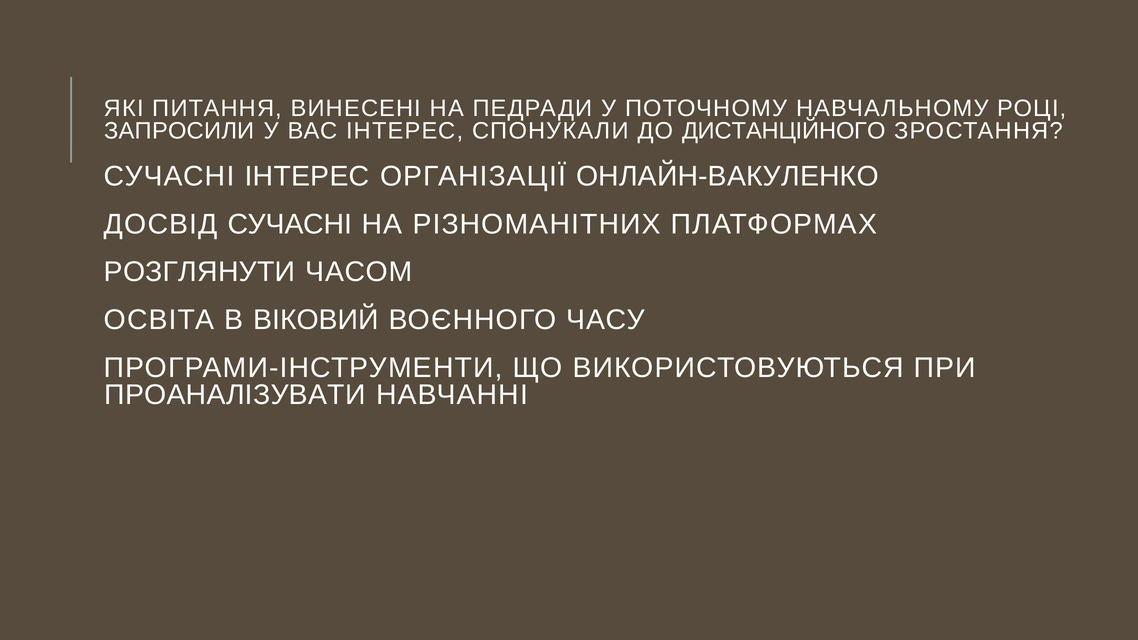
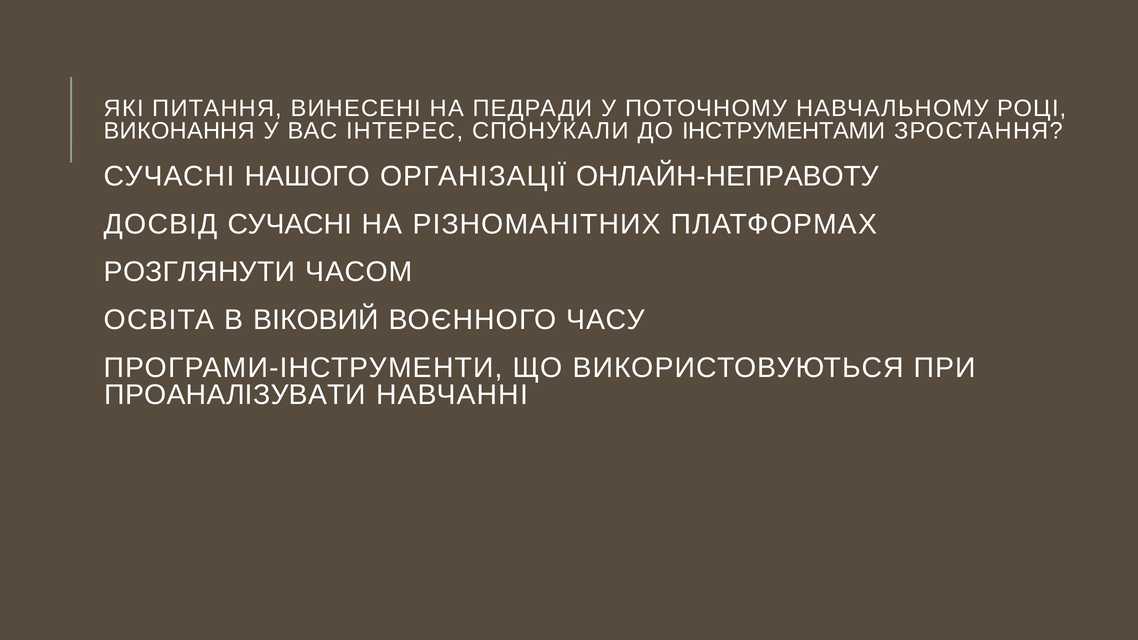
ЗАПРОСИЛИ: ЗАПРОСИЛИ -> ВИКОНАННЯ
ДИСТАНЦІЙНОГО: ДИСТАНЦІЙНОГО -> ІНСТРУМЕНТАМИ
СУЧАСНІ ІНТЕРЕС: ІНТЕРЕС -> НАШОГО
ОНЛАЙН-ВАКУЛЕНКО: ОНЛАЙН-ВАКУЛЕНКО -> ОНЛАЙН-НЕПРАВОТУ
